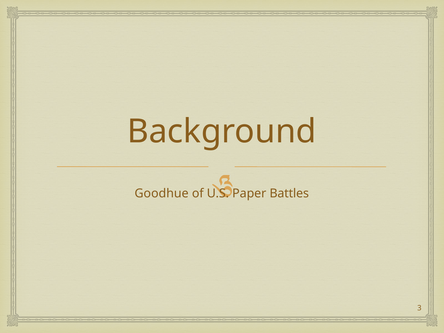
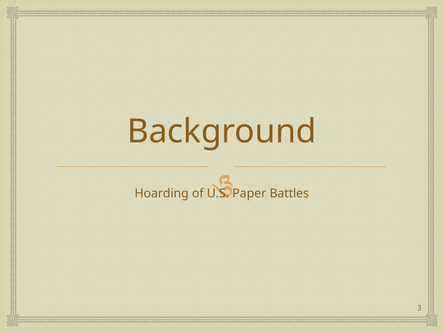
Goodhue: Goodhue -> Hoarding
